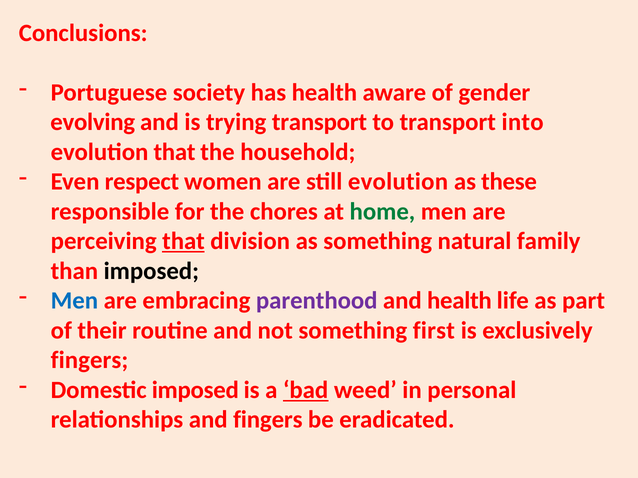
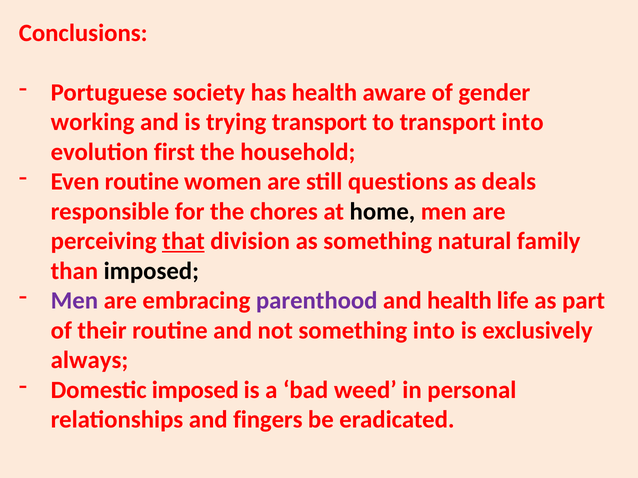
evolving: evolving -> working
evolution that: that -> first
Even respect: respect -> routine
still evolution: evolution -> questions
these: these -> deals
home colour: green -> black
Men at (74, 301) colour: blue -> purple
something first: first -> into
fingers at (89, 361): fingers -> always
bad underline: present -> none
